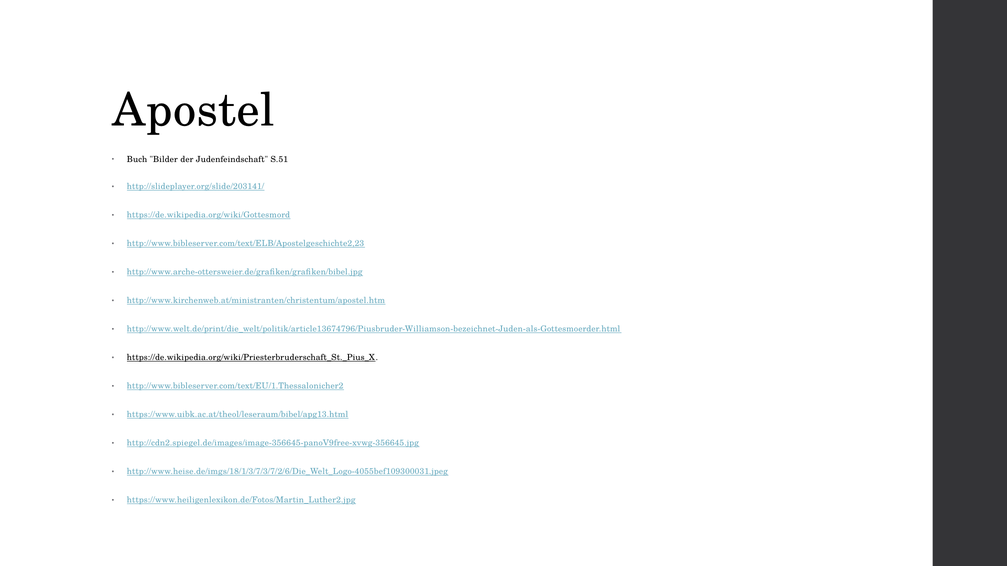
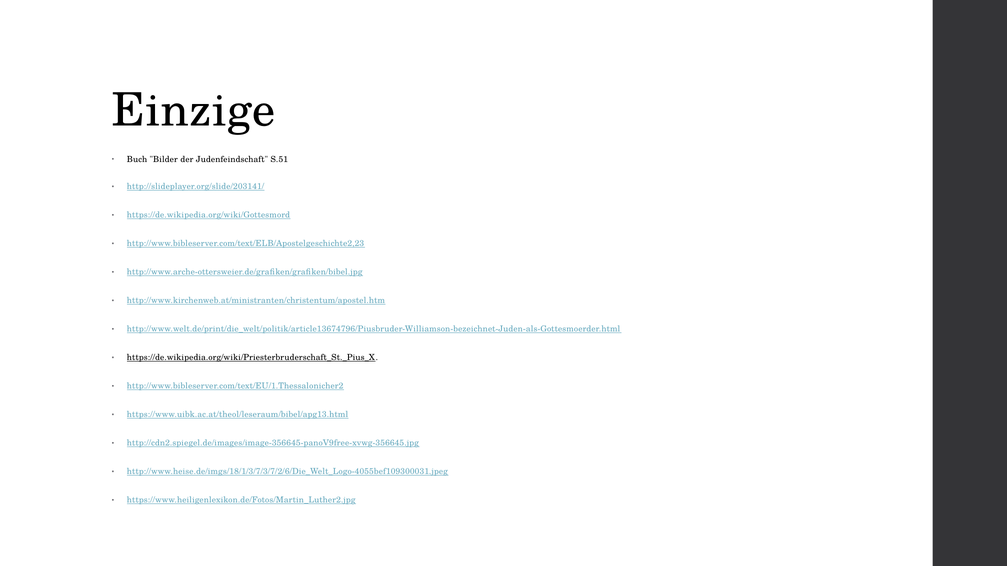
Apostel: Apostel -> Einzige
